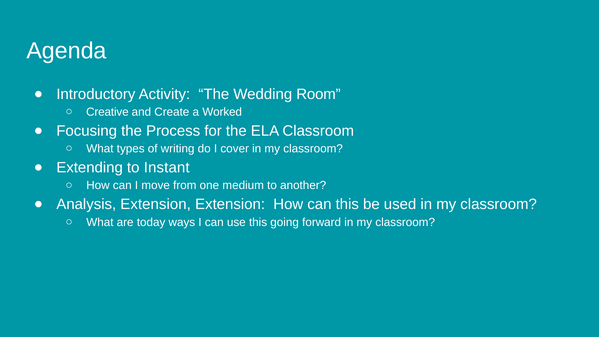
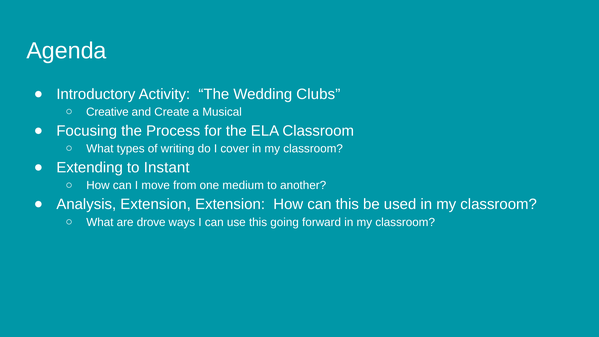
Room: Room -> Clubs
Worked: Worked -> Musical
today: today -> drove
